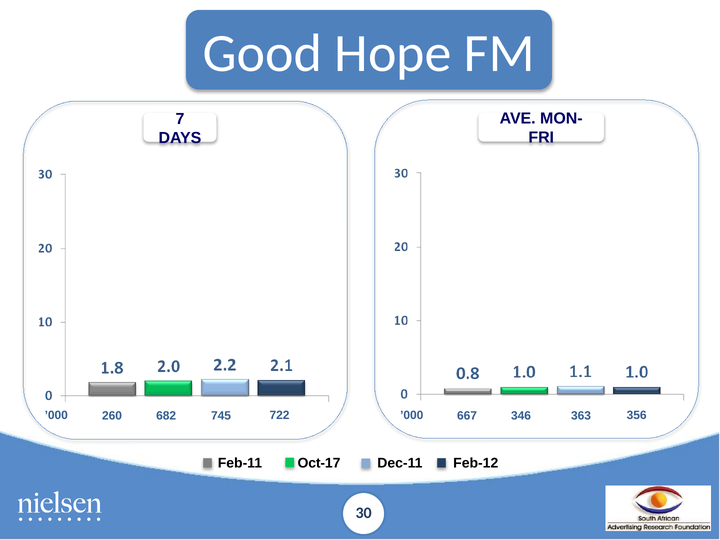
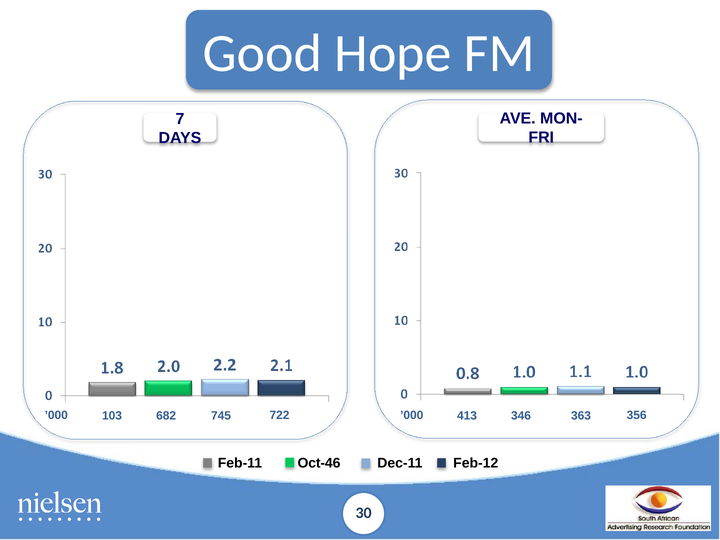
260: 260 -> 103
667: 667 -> 413
Oct-17: Oct-17 -> Oct-46
